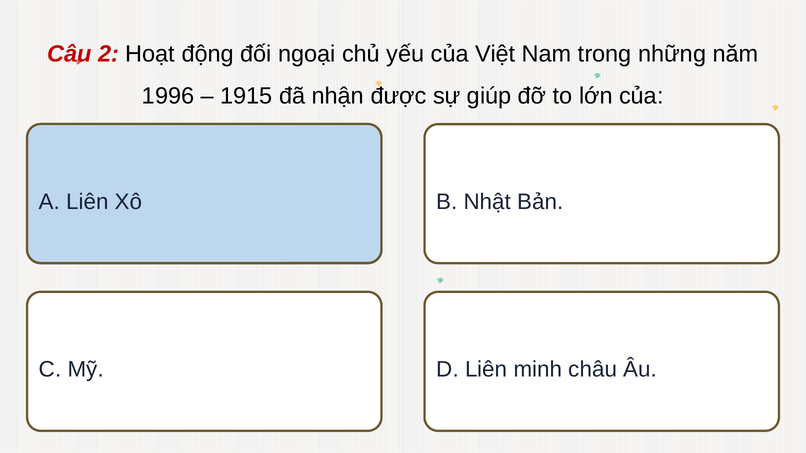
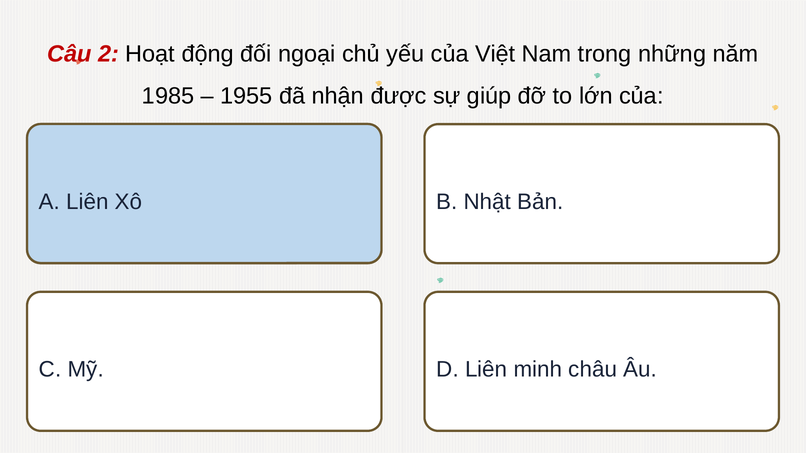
1996: 1996 -> 1985
1915: 1915 -> 1955
